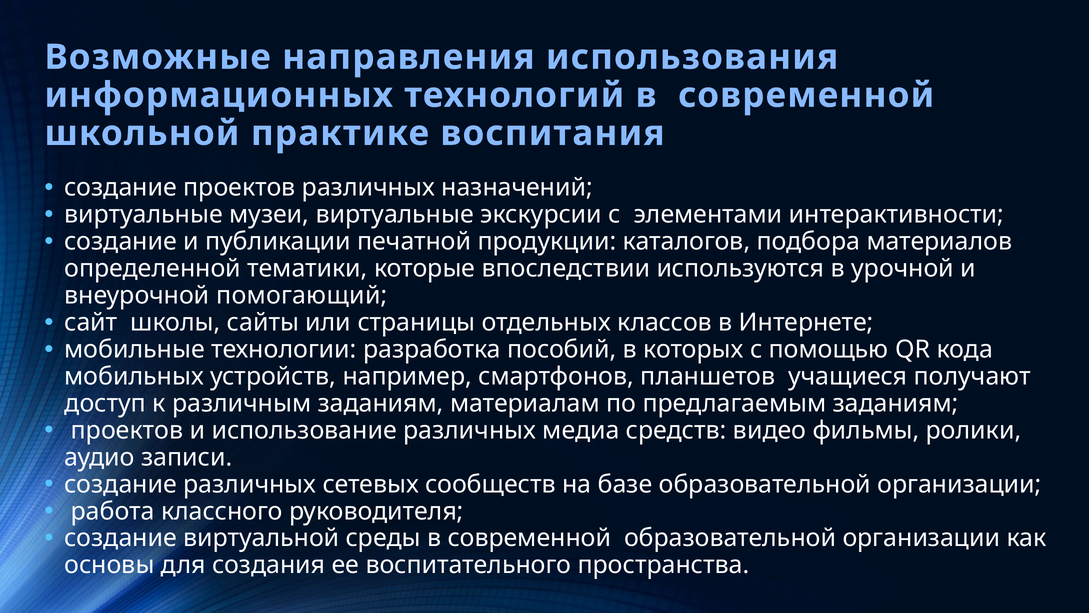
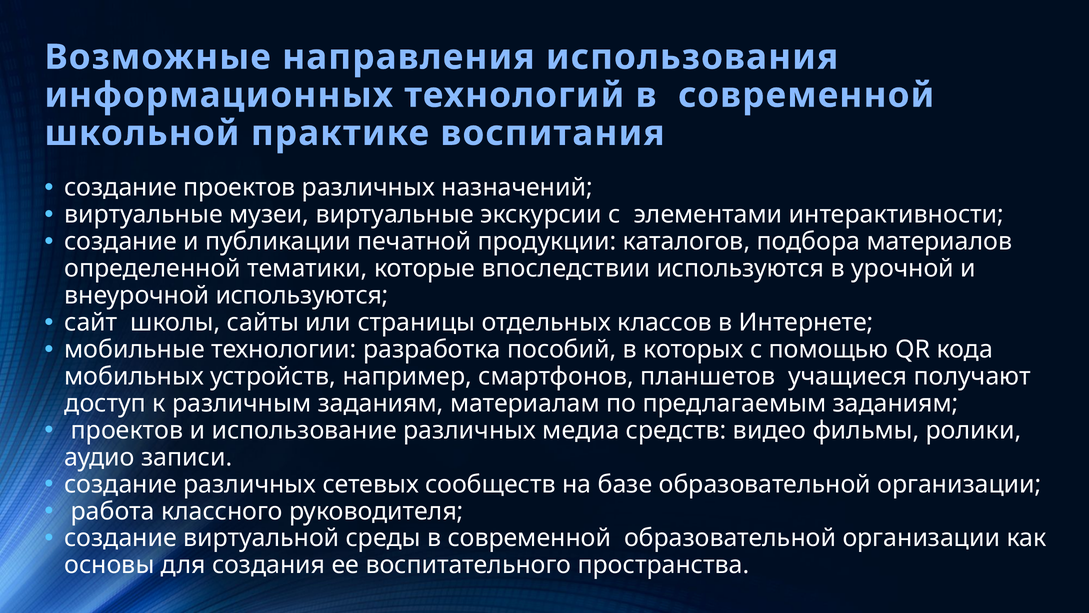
внеурочной помогающий: помогающий -> используются
